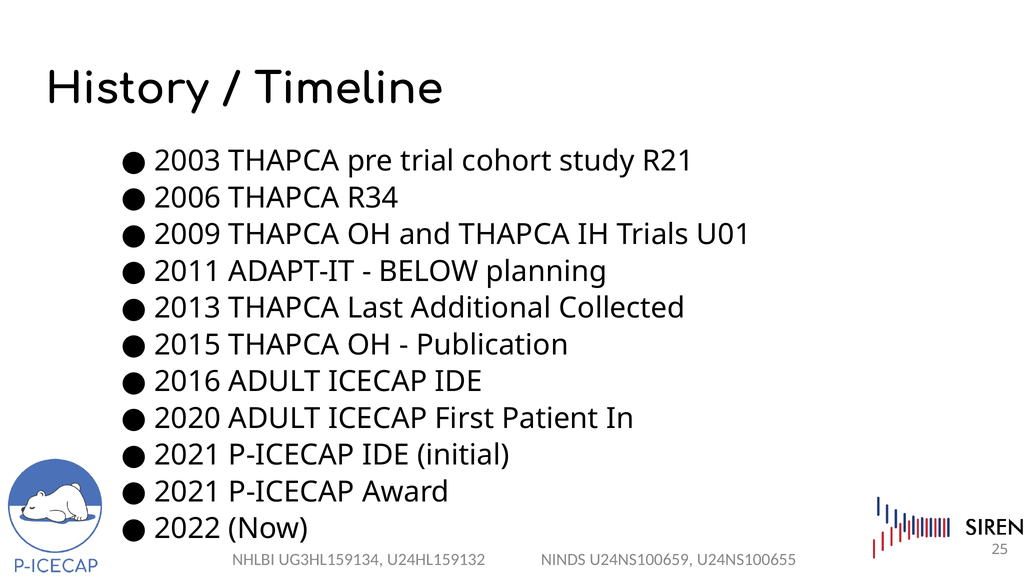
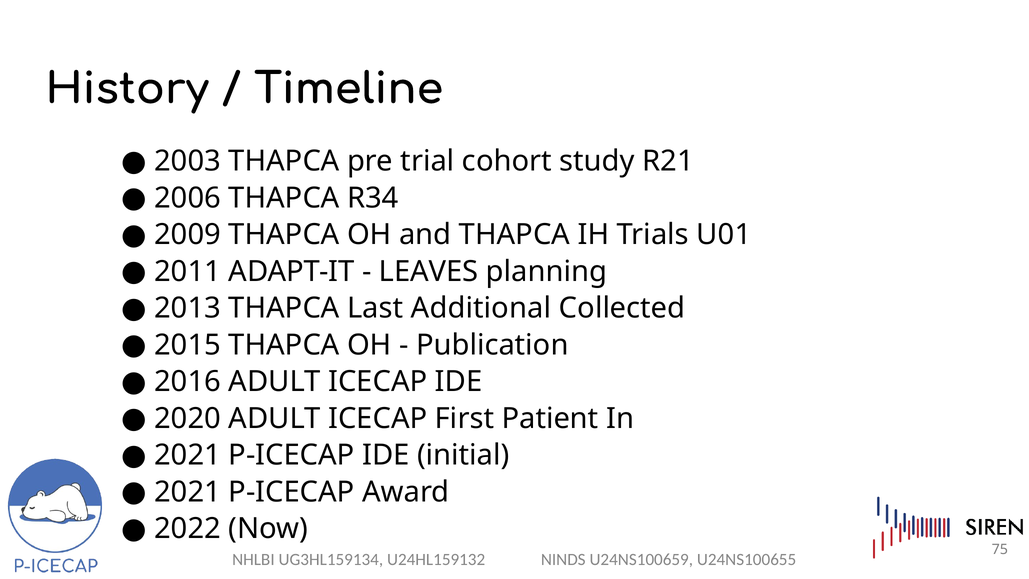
BELOW: BELOW -> LEAVES
25: 25 -> 75
